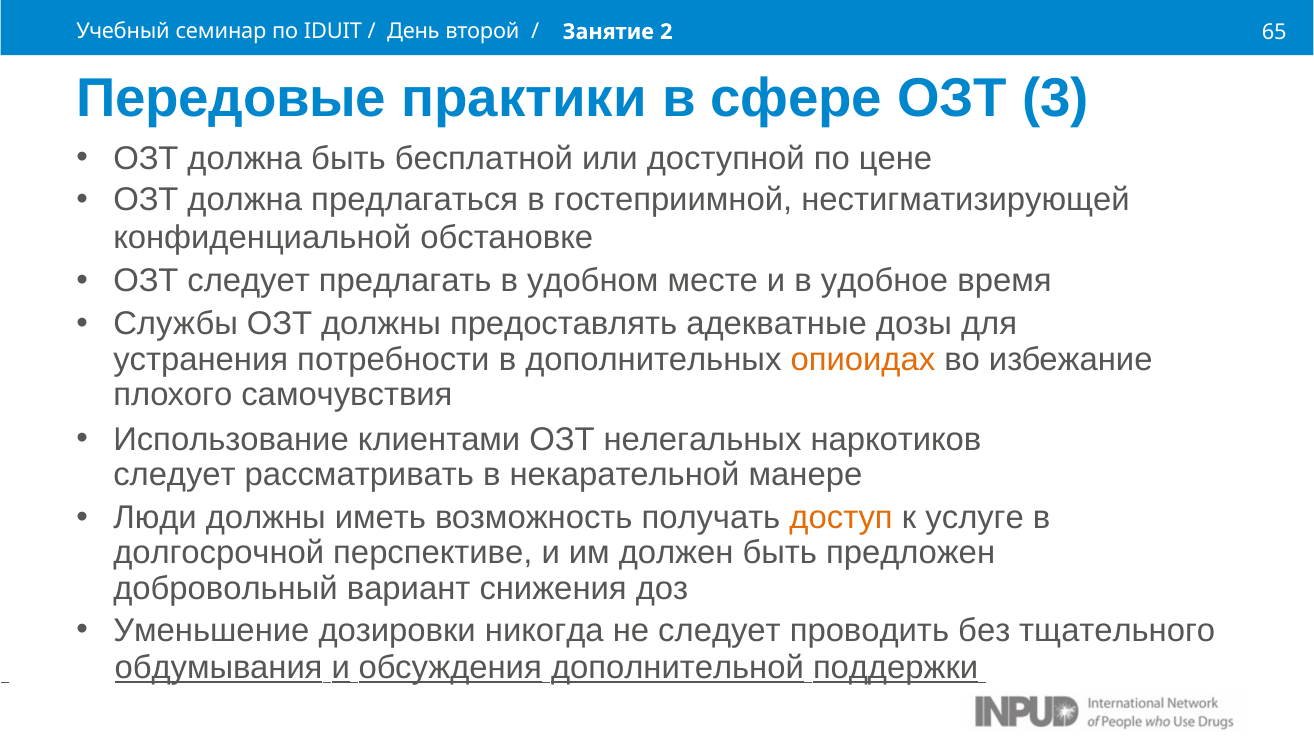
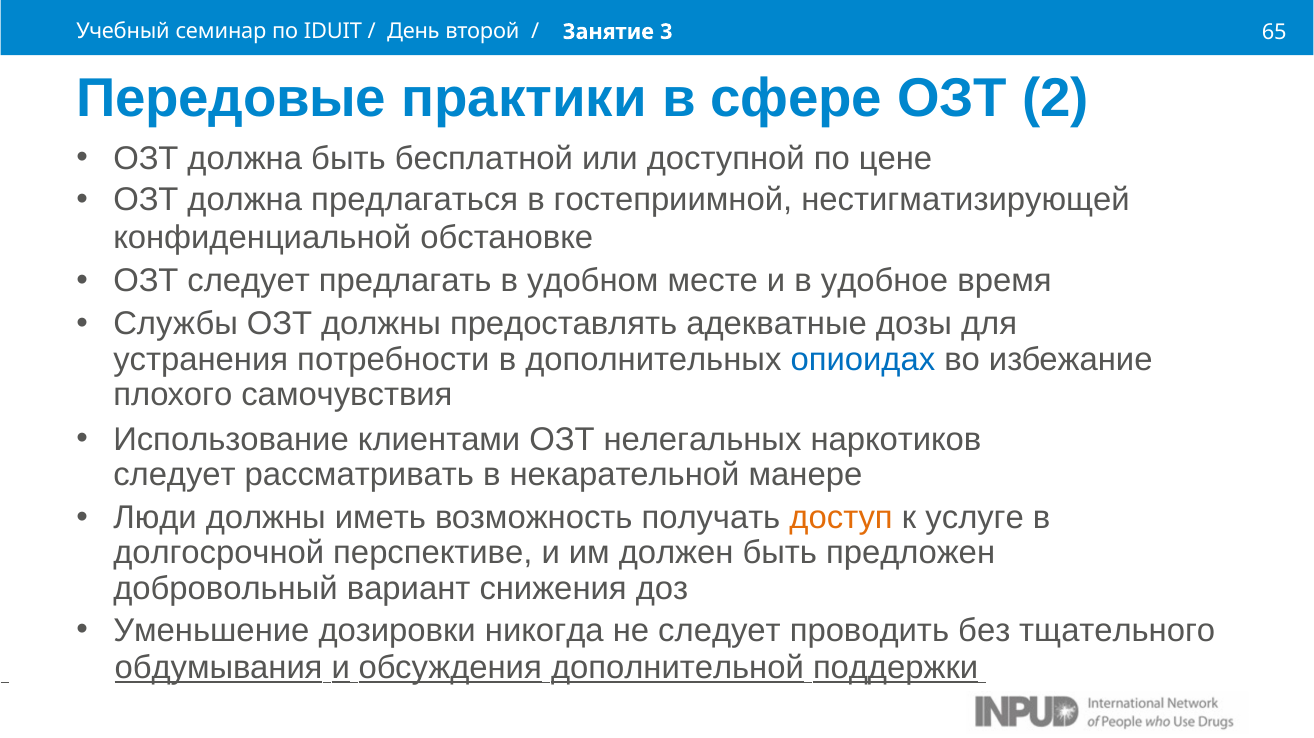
2: 2 -> 3
3: 3 -> 2
опиоидах colour: orange -> blue
